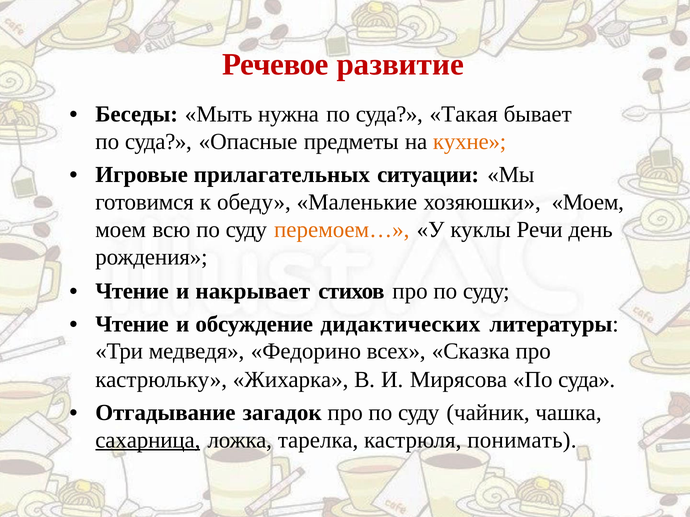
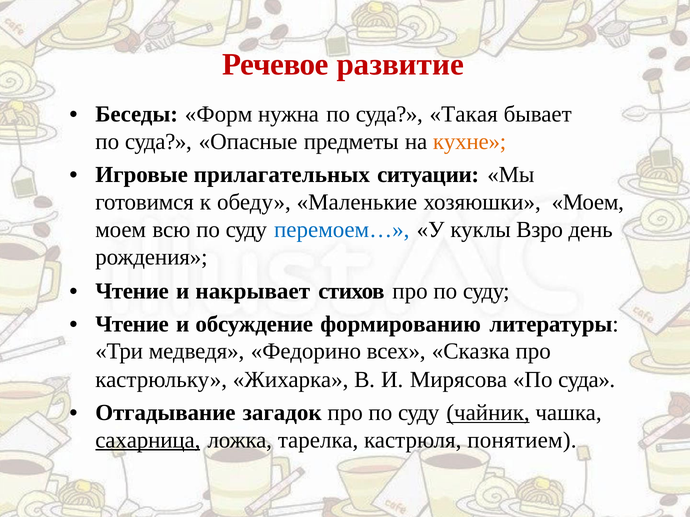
Мыть: Мыть -> Форм
перемоем… colour: orange -> blue
Речи: Речи -> Взро
дидактических: дидактических -> формированию
чайник underline: none -> present
понимать: понимать -> понятием
